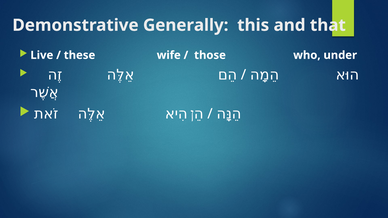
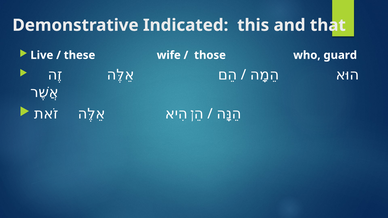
Generally: Generally -> Indicated
under: under -> guard
